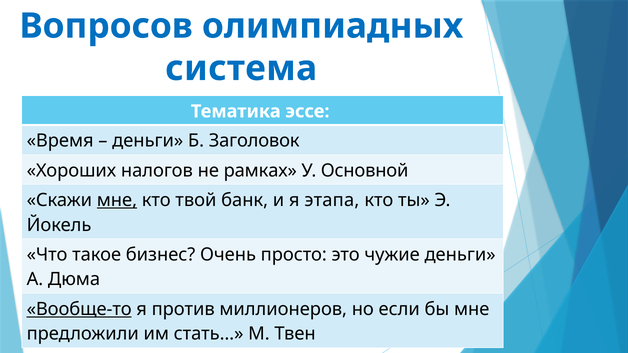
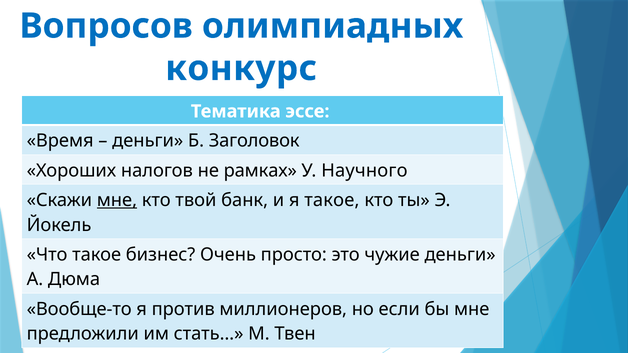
система: система -> конкурс
Основной: Основной -> Научного
я этапа: этапа -> такое
Вообще-то underline: present -> none
